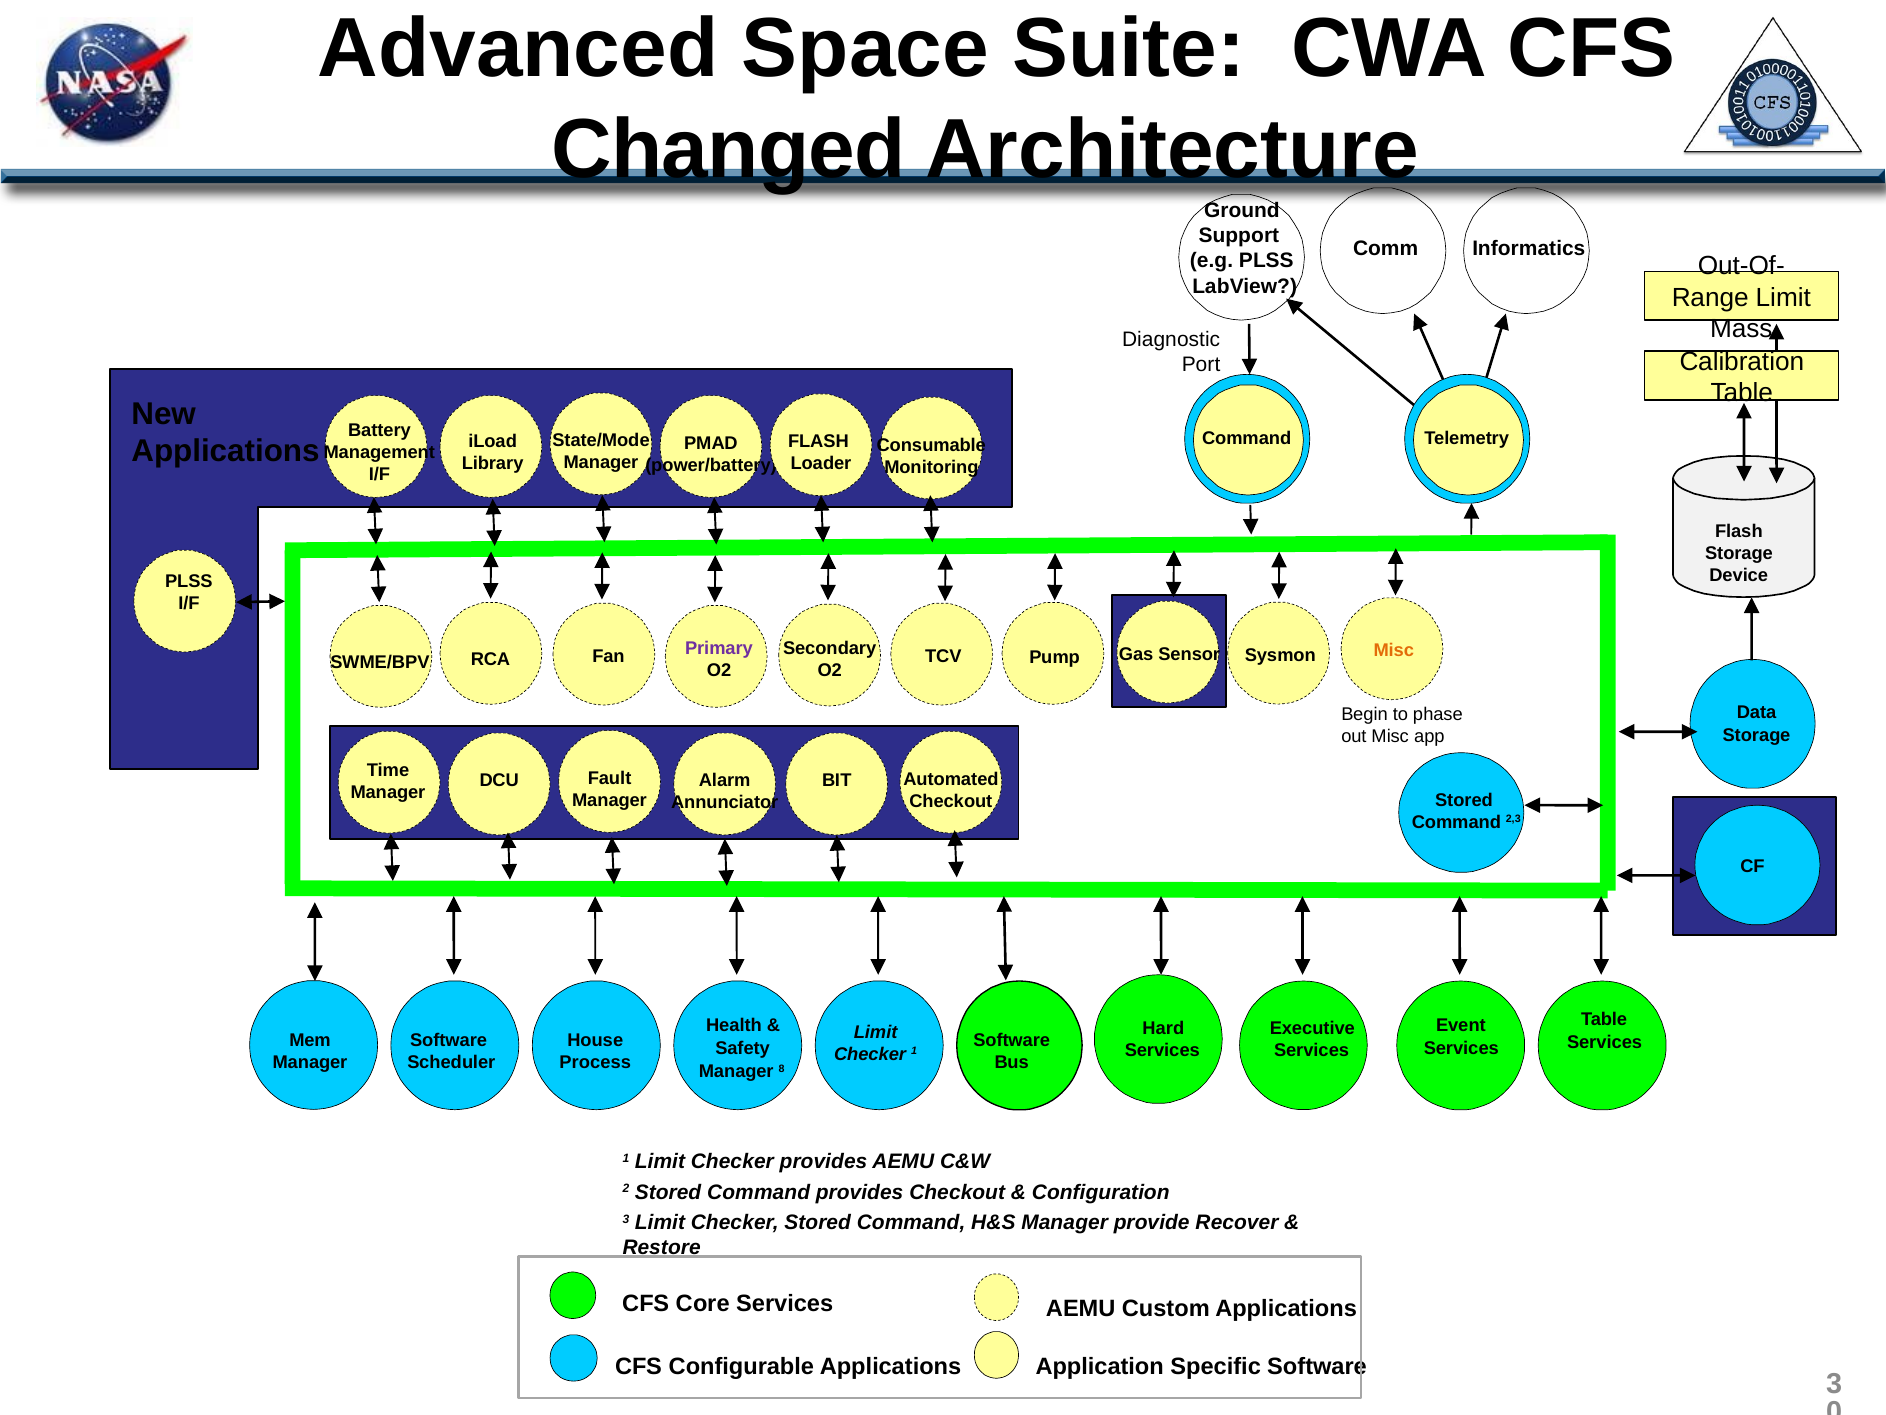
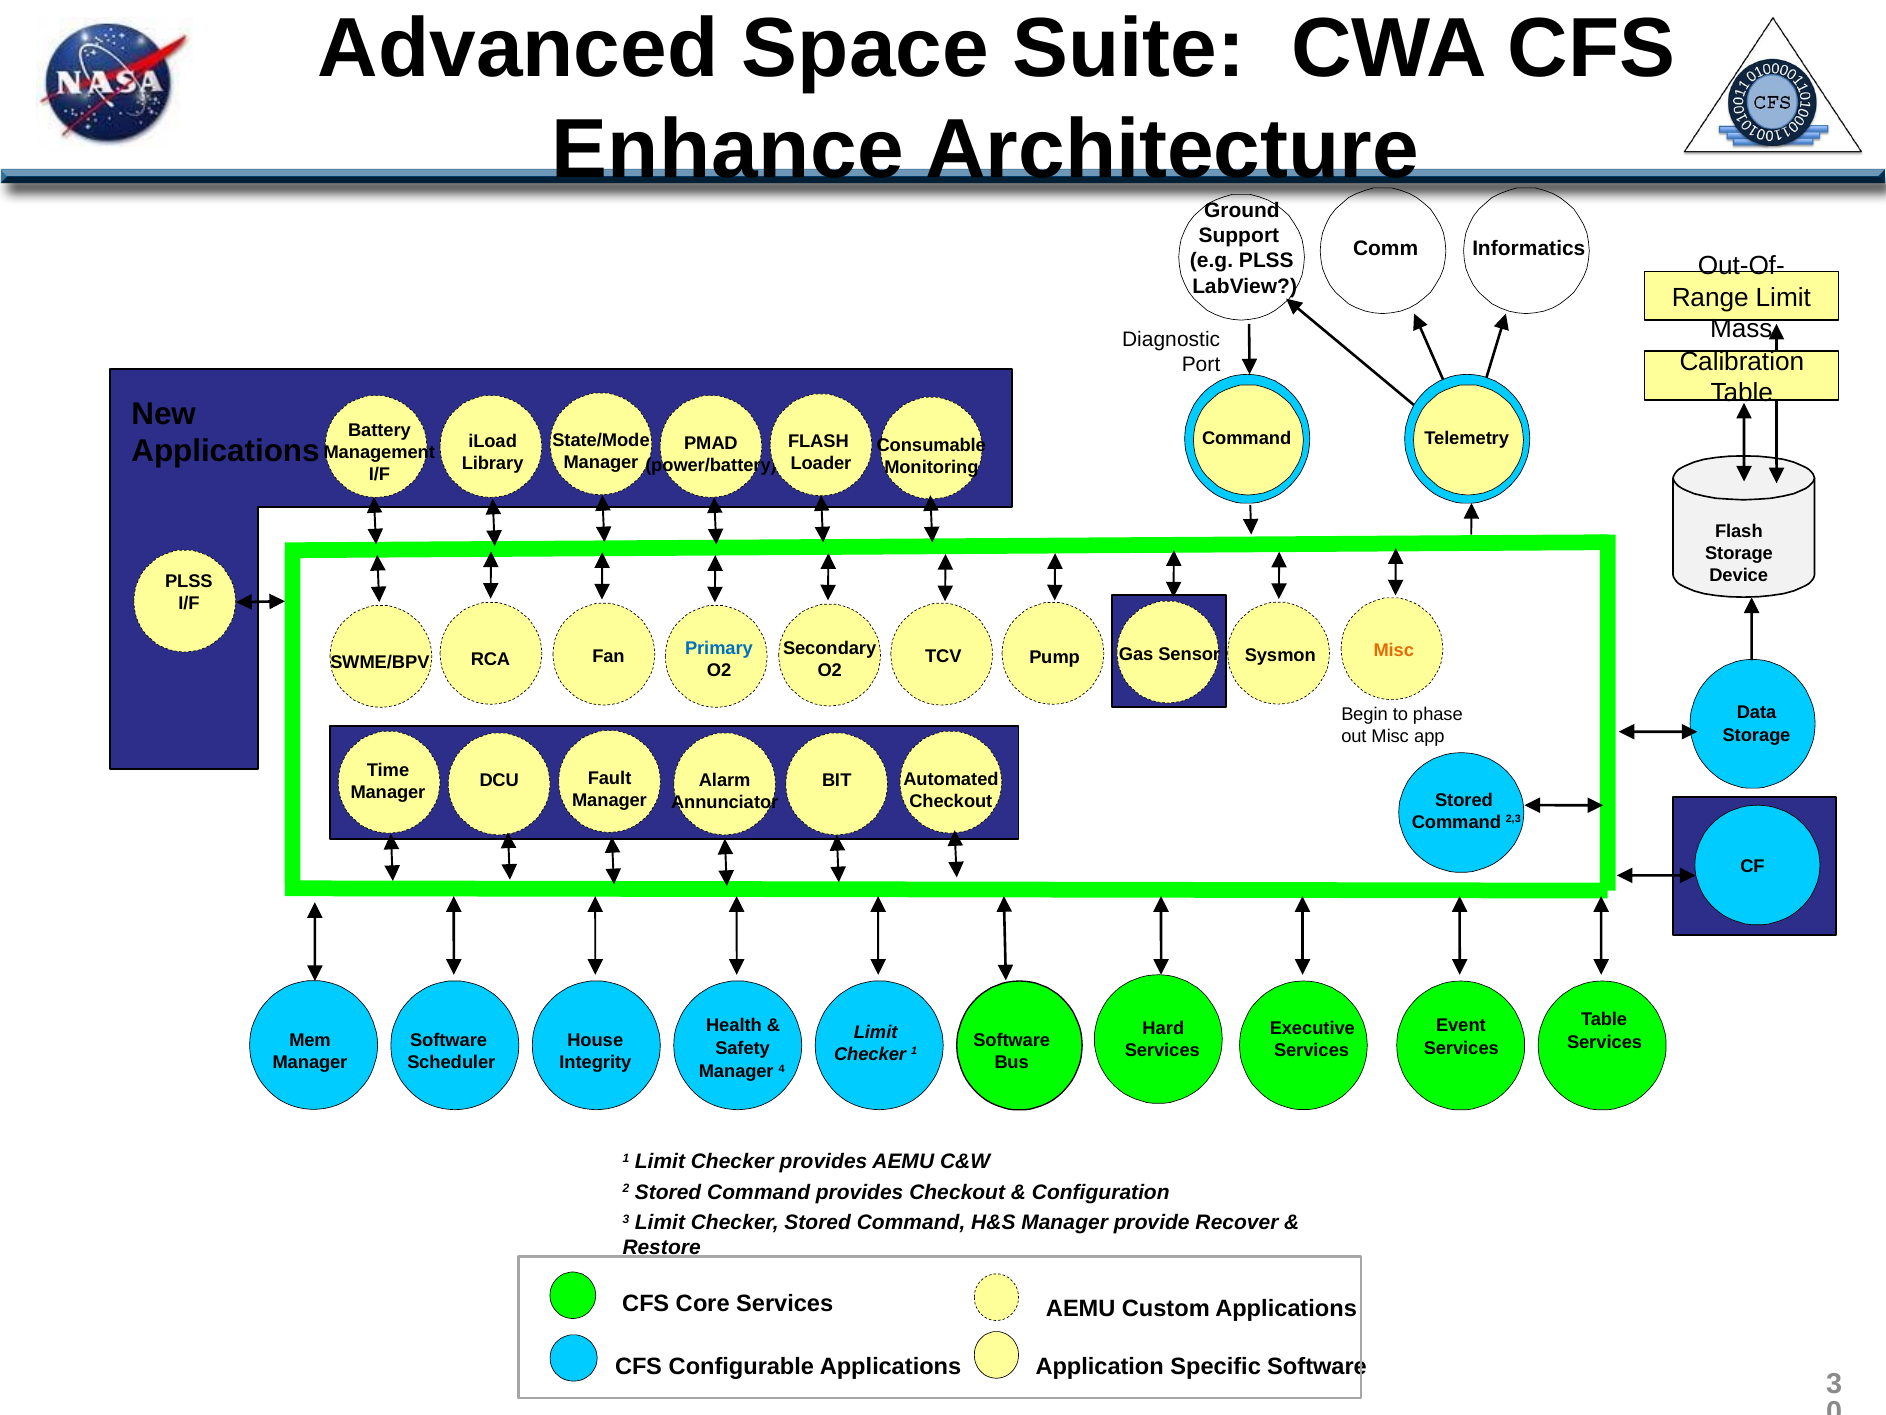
Changed: Changed -> Enhance
Primary colour: purple -> blue
Process: Process -> Integrity
8: 8 -> 4
